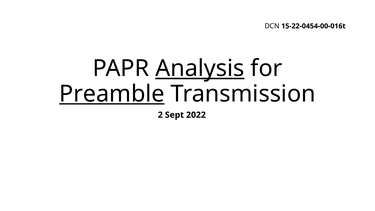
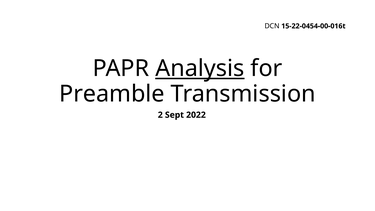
Preamble underline: present -> none
